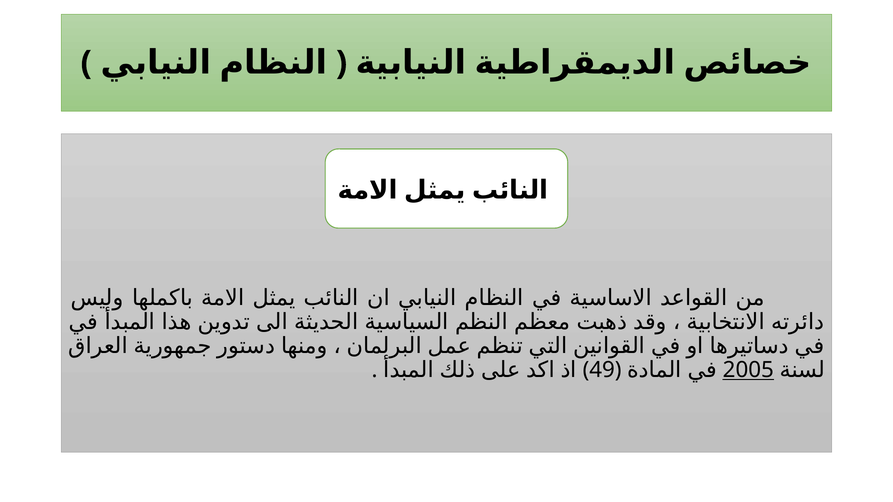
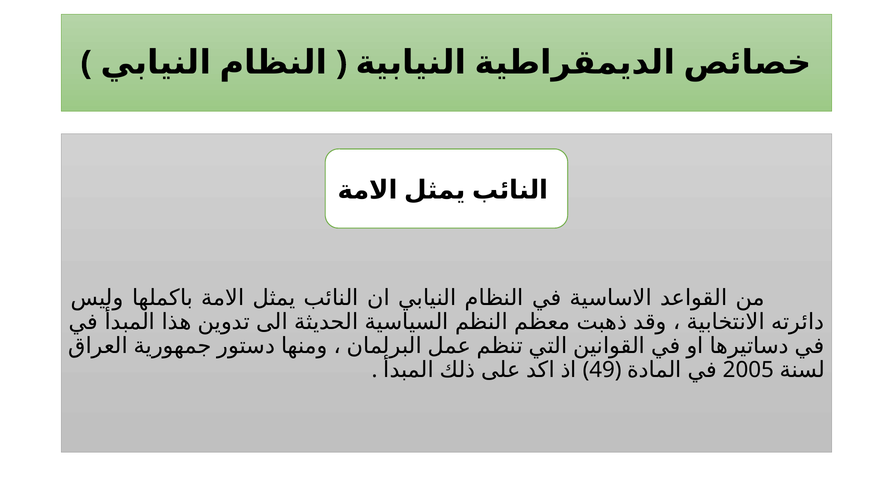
2005 underline: present -> none
